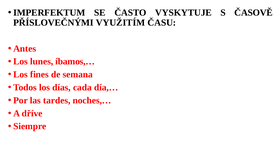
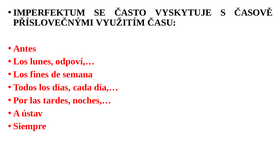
íbamos,…: íbamos,… -> odpoví,…
dříve: dříve -> ústav
